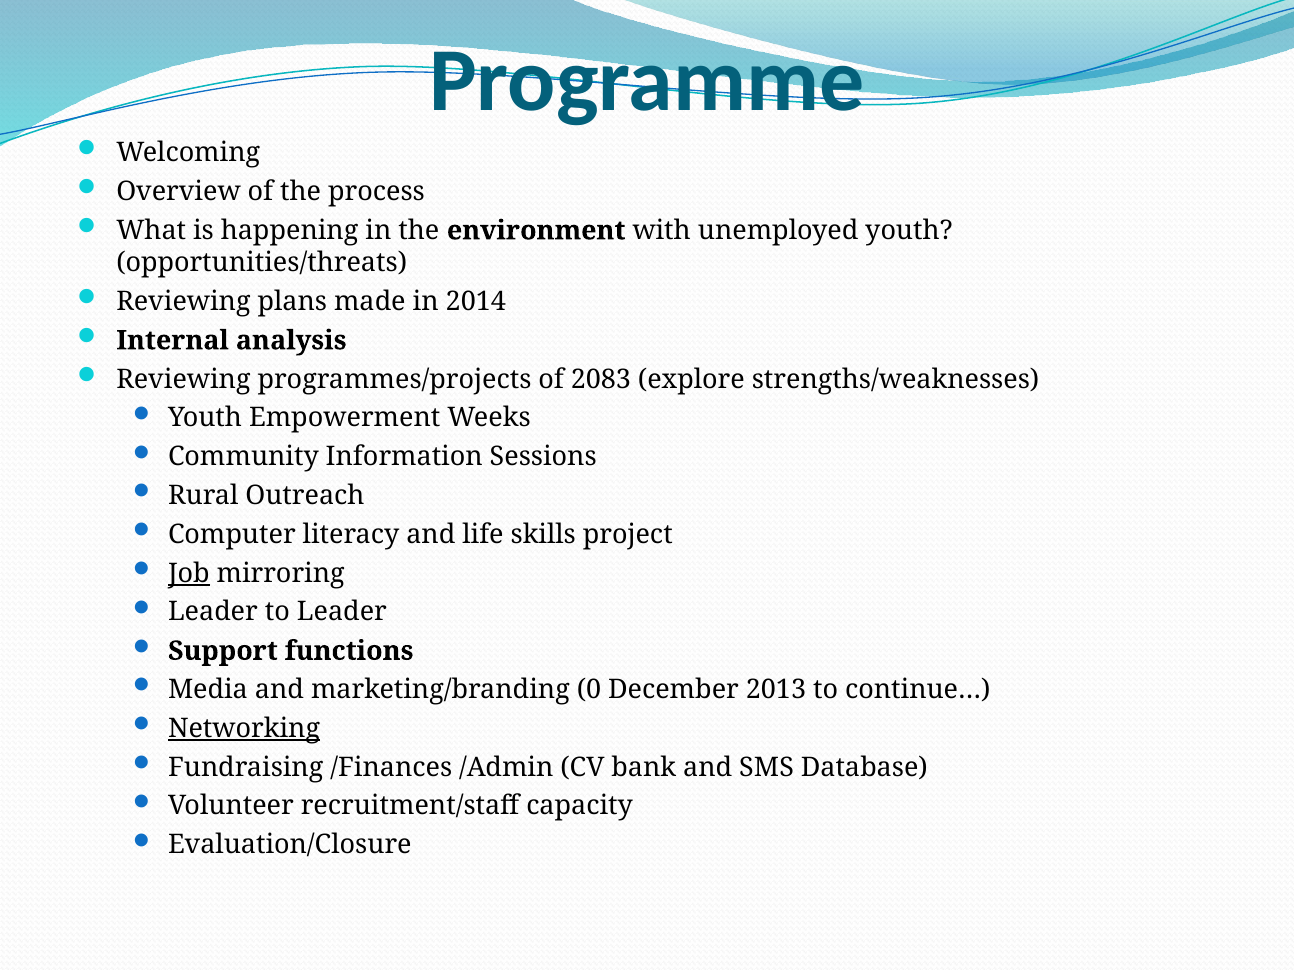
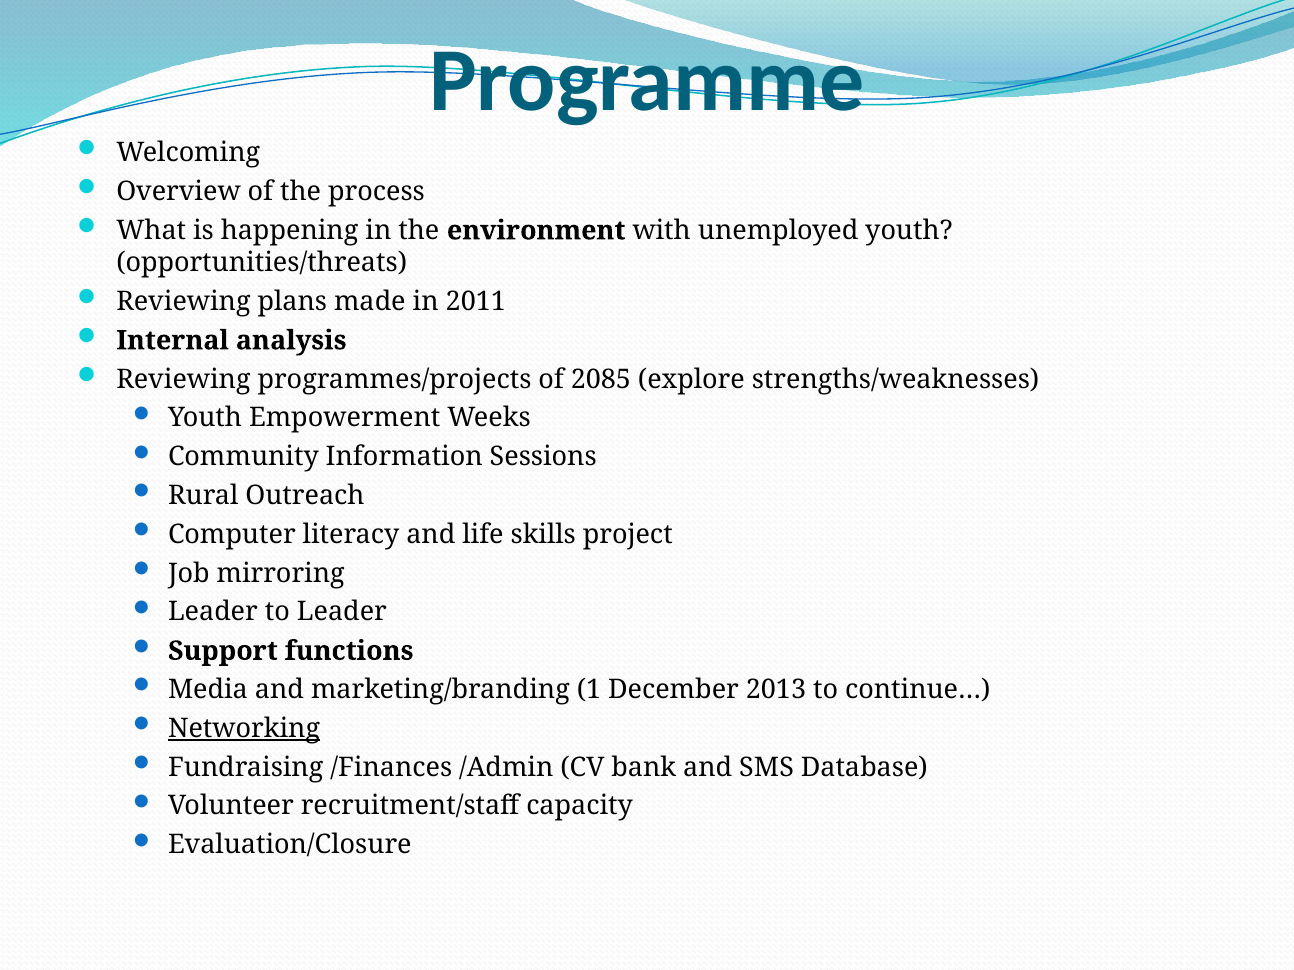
2014: 2014 -> 2011
2083: 2083 -> 2085
Job underline: present -> none
0: 0 -> 1
